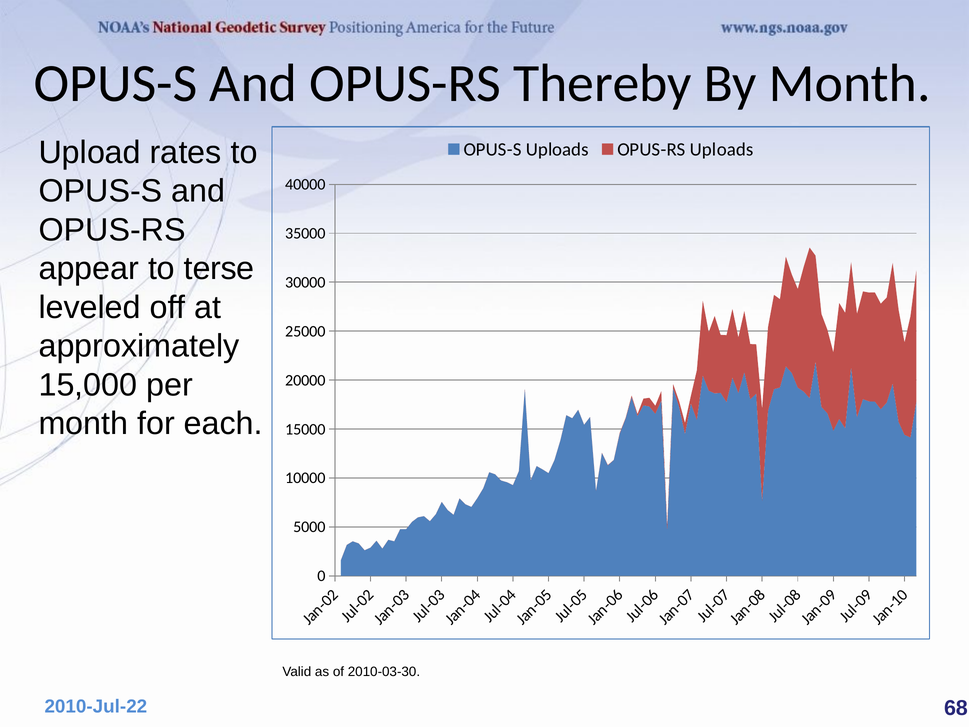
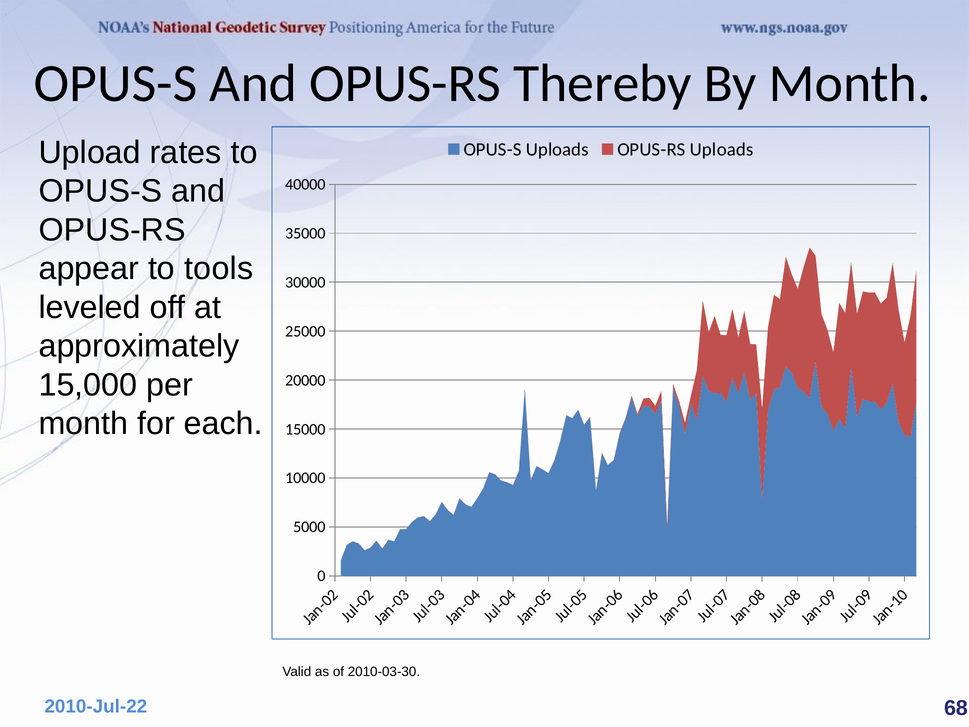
terse: terse -> tools
